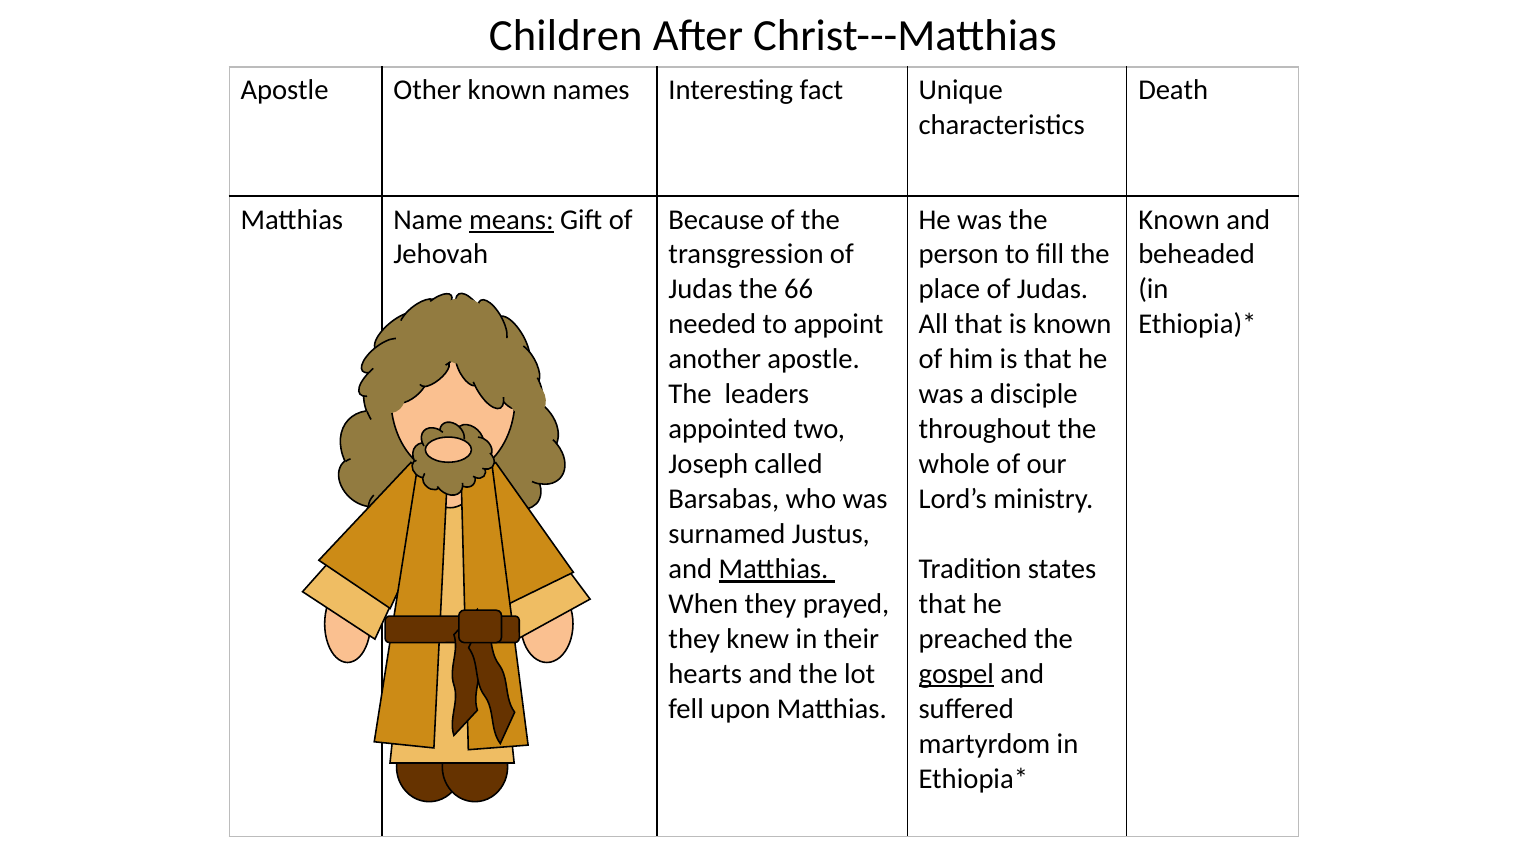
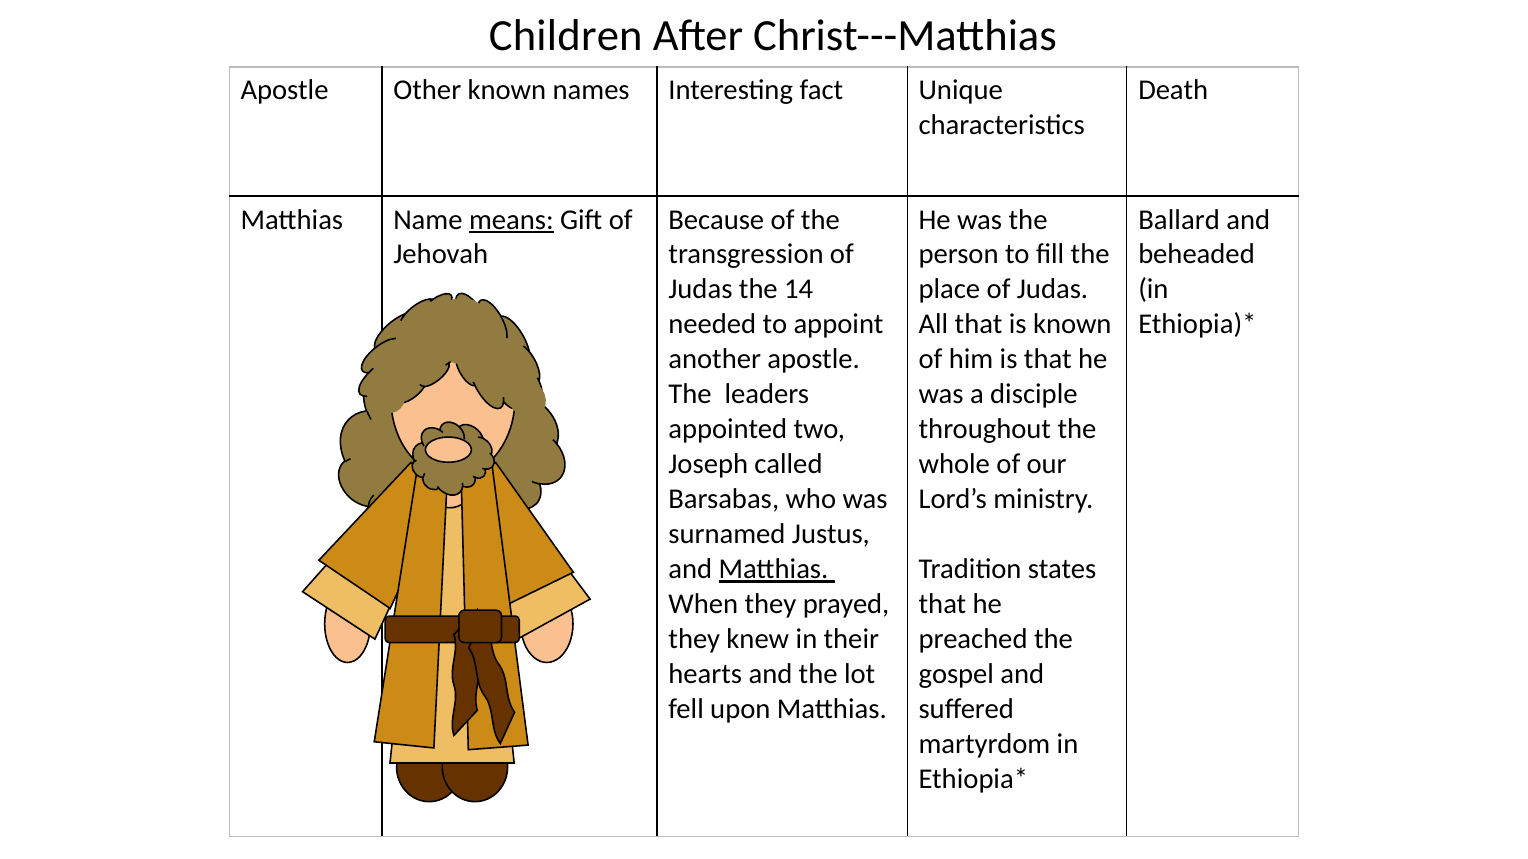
Known at (1179, 220): Known -> Ballard
66: 66 -> 14
gospel underline: present -> none
